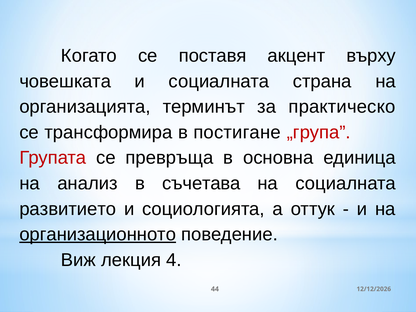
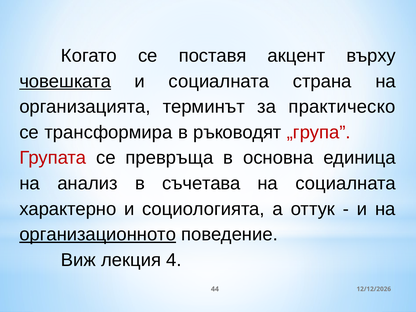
човешката underline: none -> present
постигане: постигане -> ръководят
развитието: развитието -> характерно
